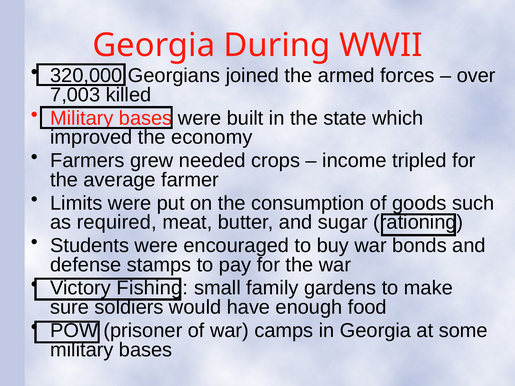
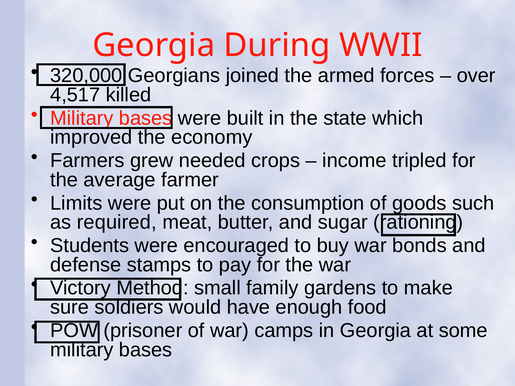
7,003: 7,003 -> 4,517
Fishing: Fishing -> Method
